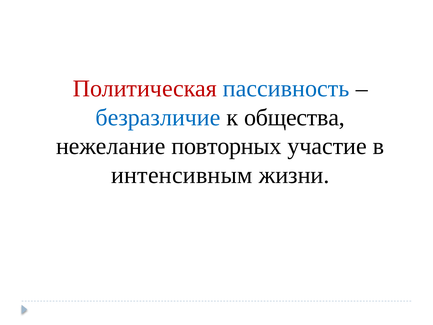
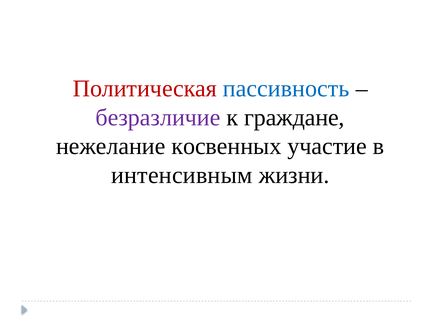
безразличие colour: blue -> purple
общества: общества -> граждане
повторных: повторных -> косвенных
